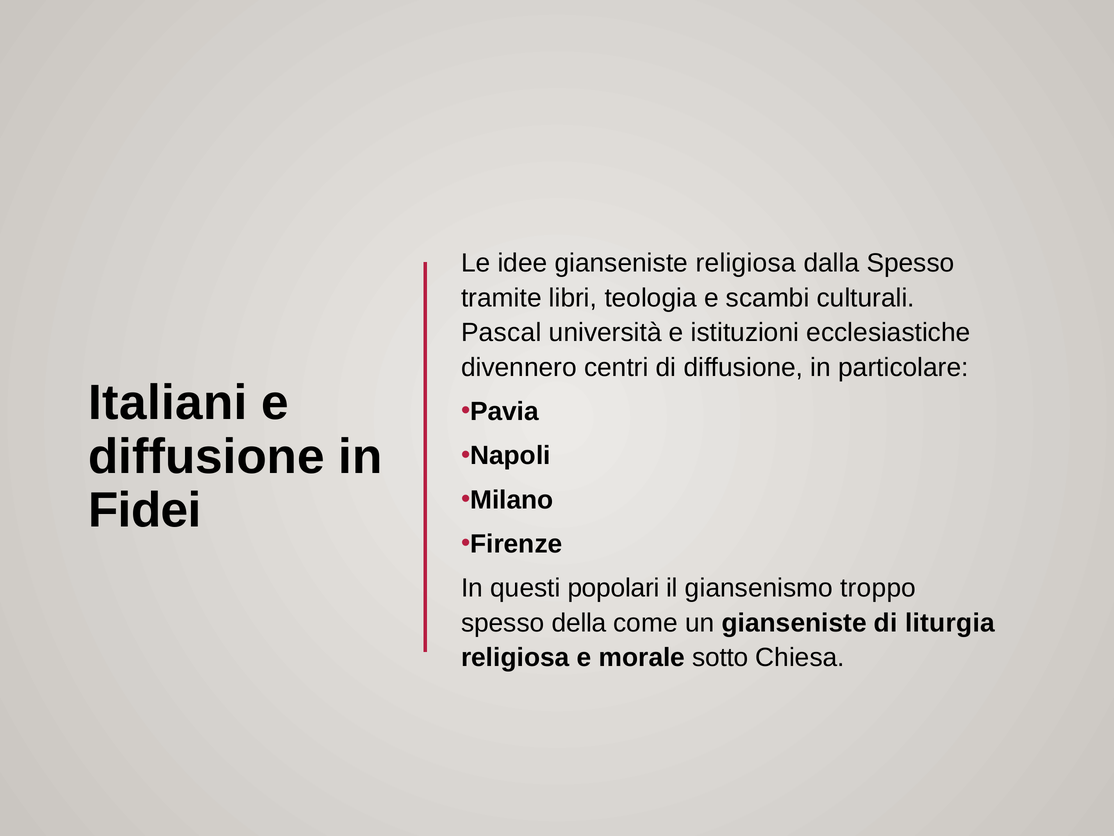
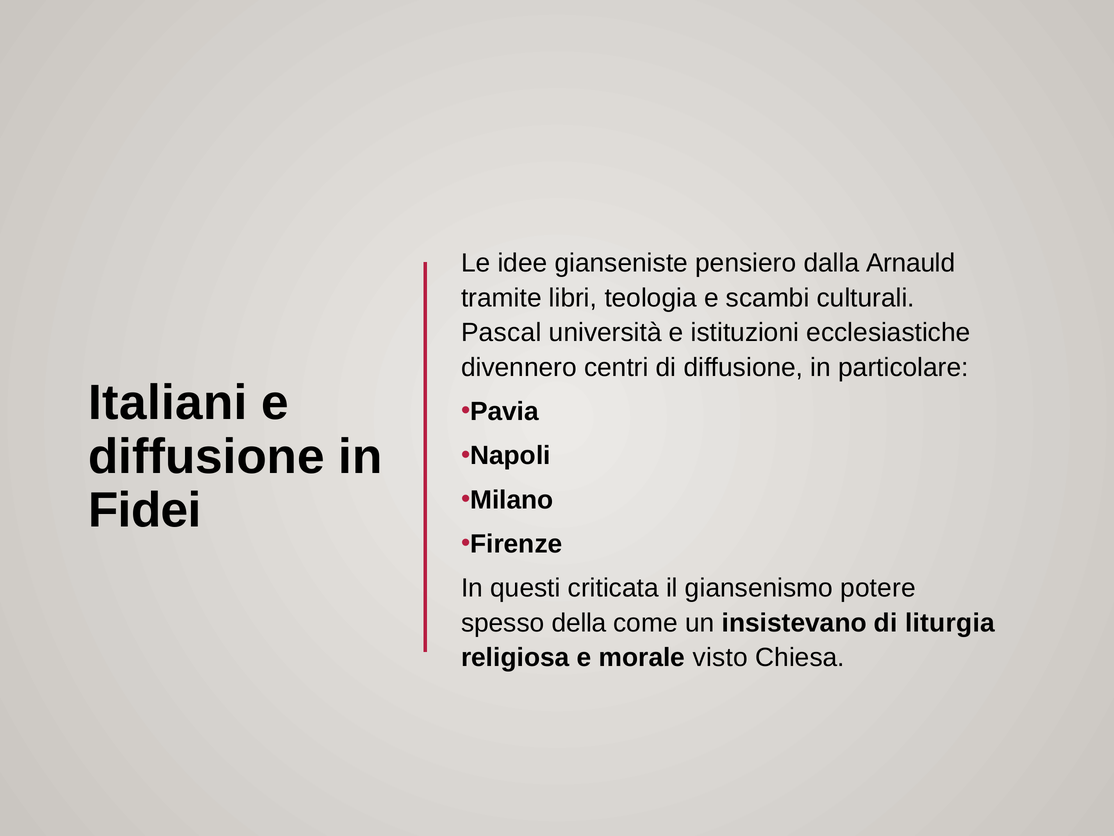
gianseniste religiosa: religiosa -> pensiero
dalla Spesso: Spesso -> Arnauld
popolari: popolari -> criticata
troppo: troppo -> potere
un gianseniste: gianseniste -> insistevano
sotto: sotto -> visto
